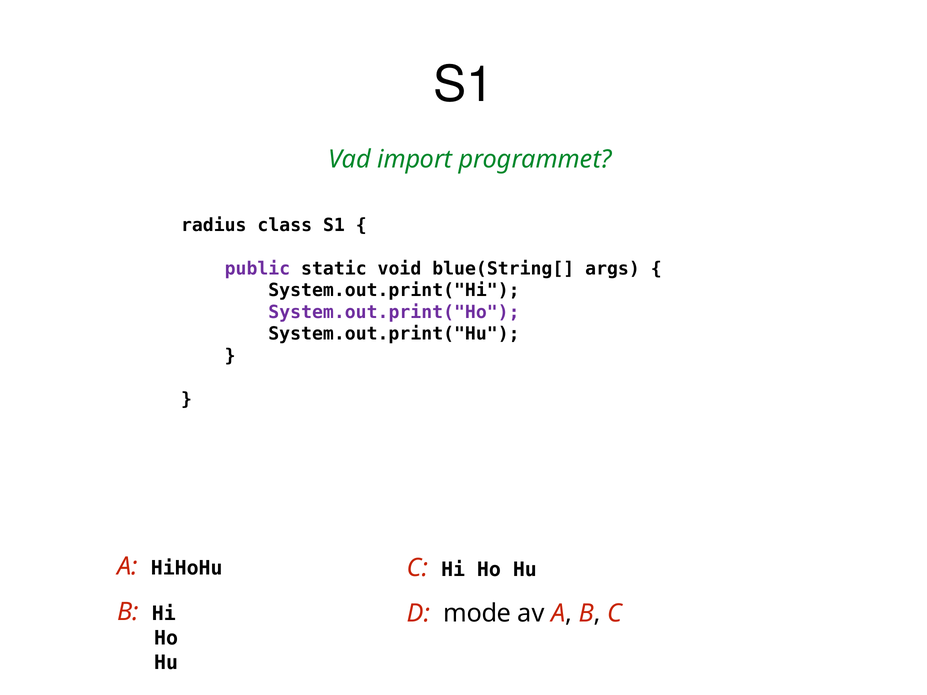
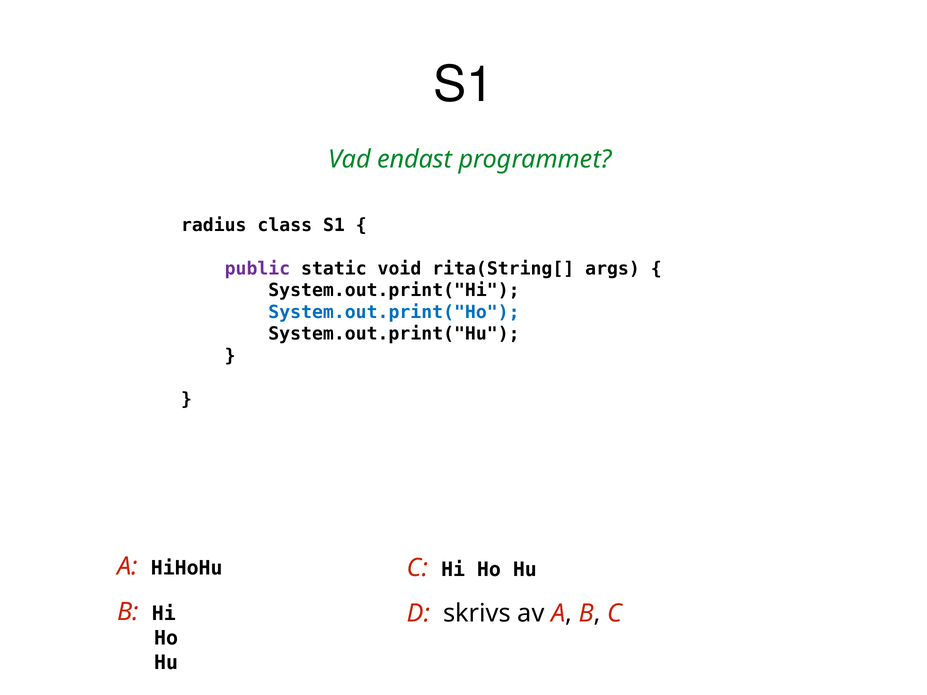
import: import -> endast
blue(String[: blue(String[ -> rita(String[
System.out.print("Ho colour: purple -> blue
mode: mode -> skrivs
